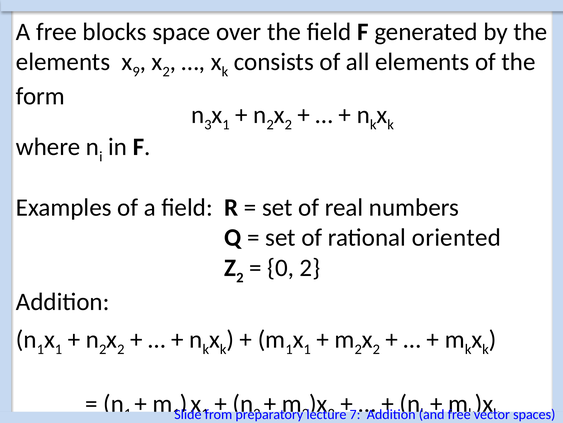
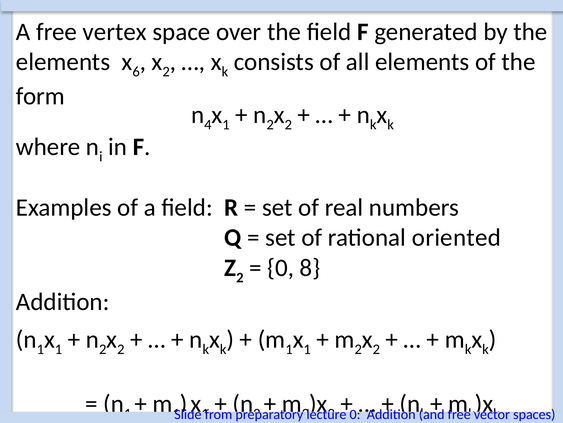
blocks: blocks -> vertex
9: 9 -> 6
3: 3 -> 4
0 2: 2 -> 8
7 at (355, 414): 7 -> 0
